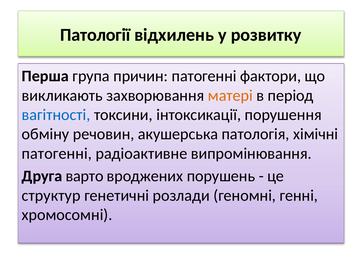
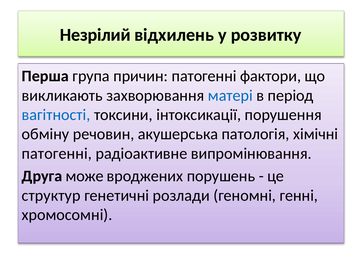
Патології: Патології -> Незрілий
матері colour: orange -> blue
варто: варто -> може
